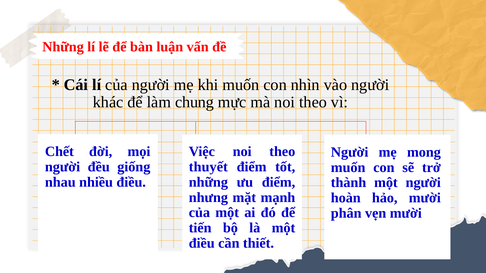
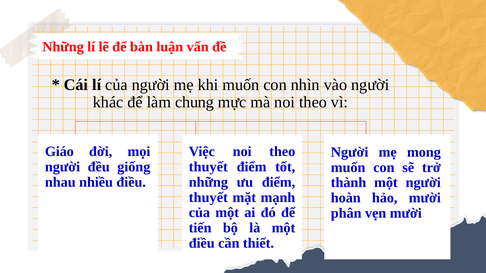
Chết: Chết -> Giáo
nhưng at (208, 198): nhưng -> thuyết
